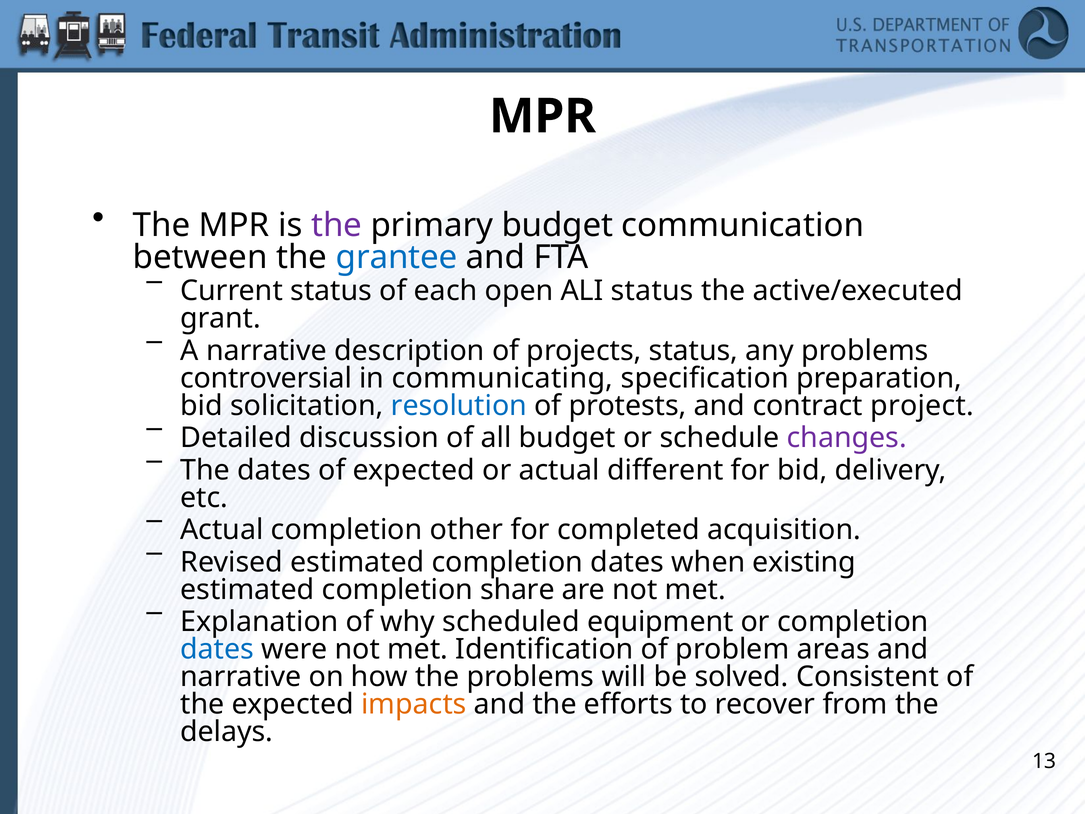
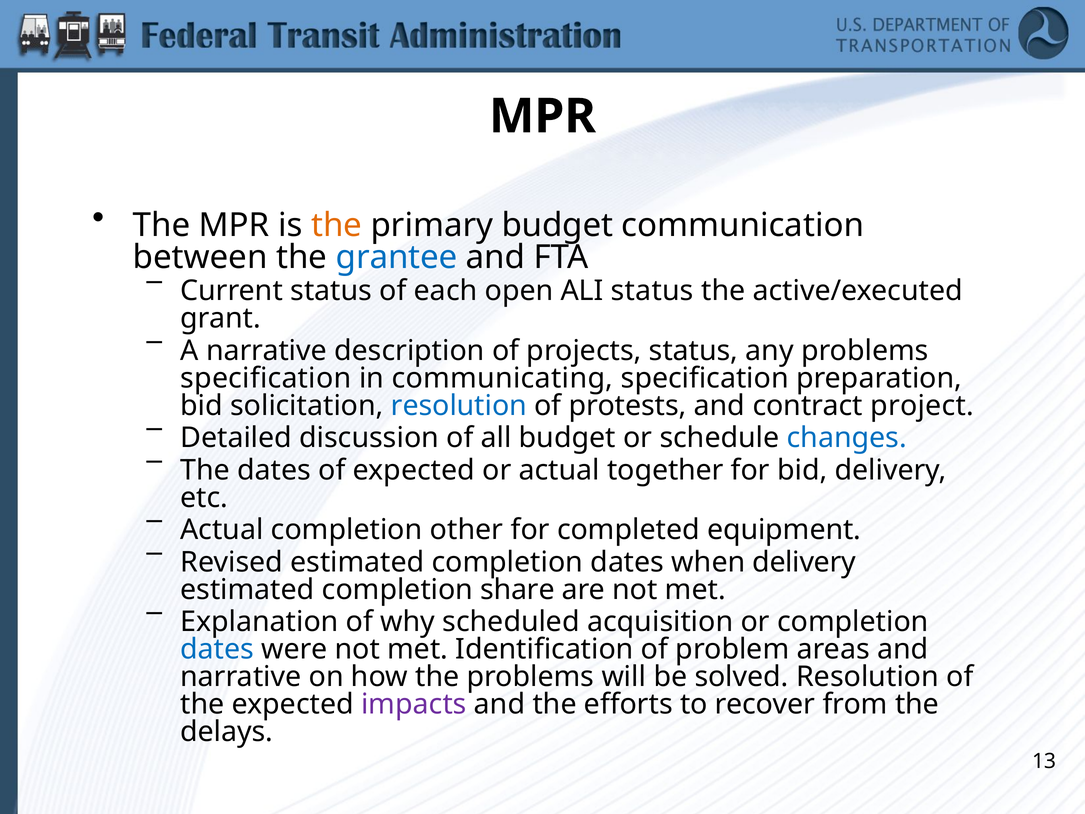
the at (337, 225) colour: purple -> orange
controversial at (266, 378): controversial -> specification
changes colour: purple -> blue
different: different -> together
acquisition: acquisition -> equipment
when existing: existing -> delivery
equipment: equipment -> acquisition
solved Consistent: Consistent -> Resolution
impacts colour: orange -> purple
